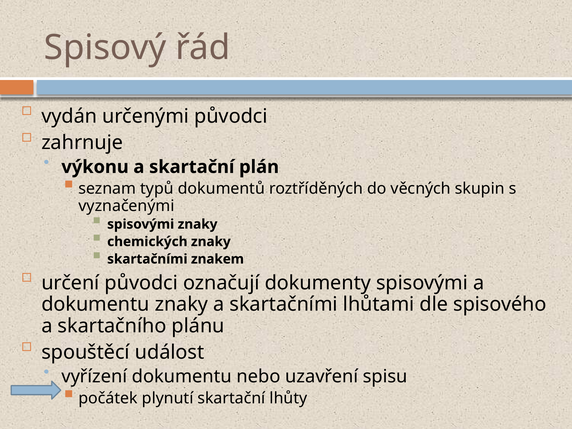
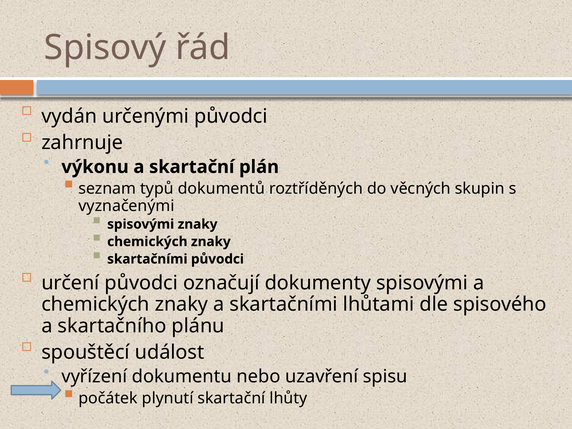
skartačními znakem: znakem -> původci
dokumentu at (95, 304): dokumentu -> chemických
